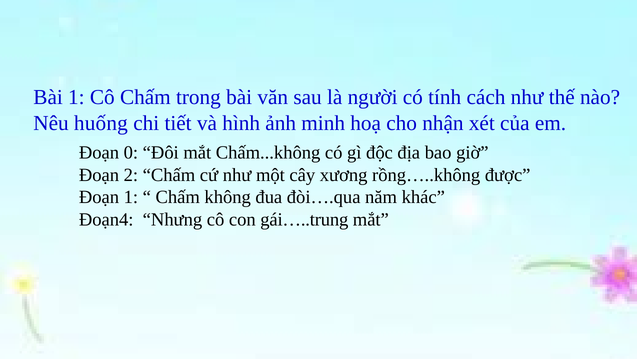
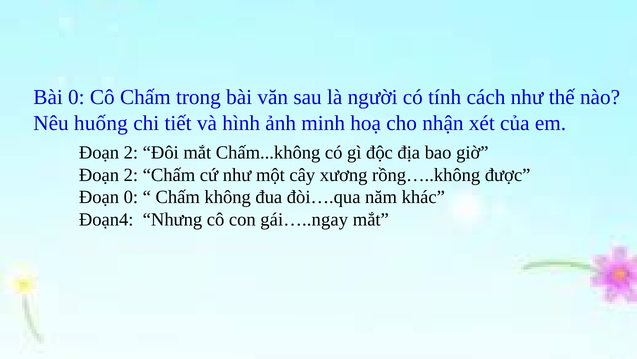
Bài 1: 1 -> 0
0 at (131, 152): 0 -> 2
Đoạn 1: 1 -> 0
gái…..trung: gái…..trung -> gái…..ngay
